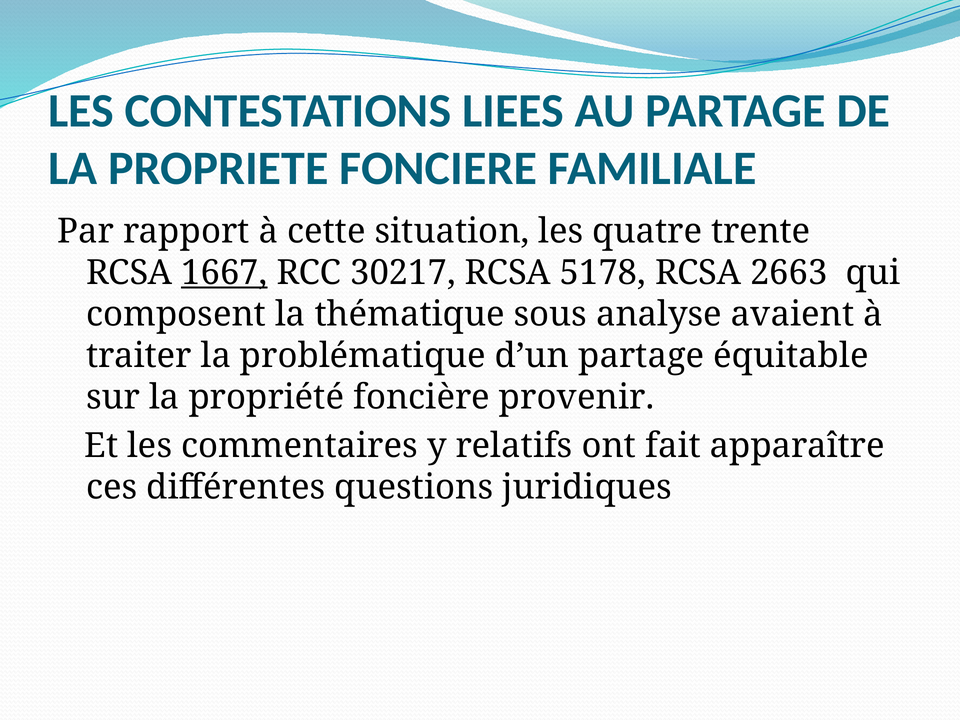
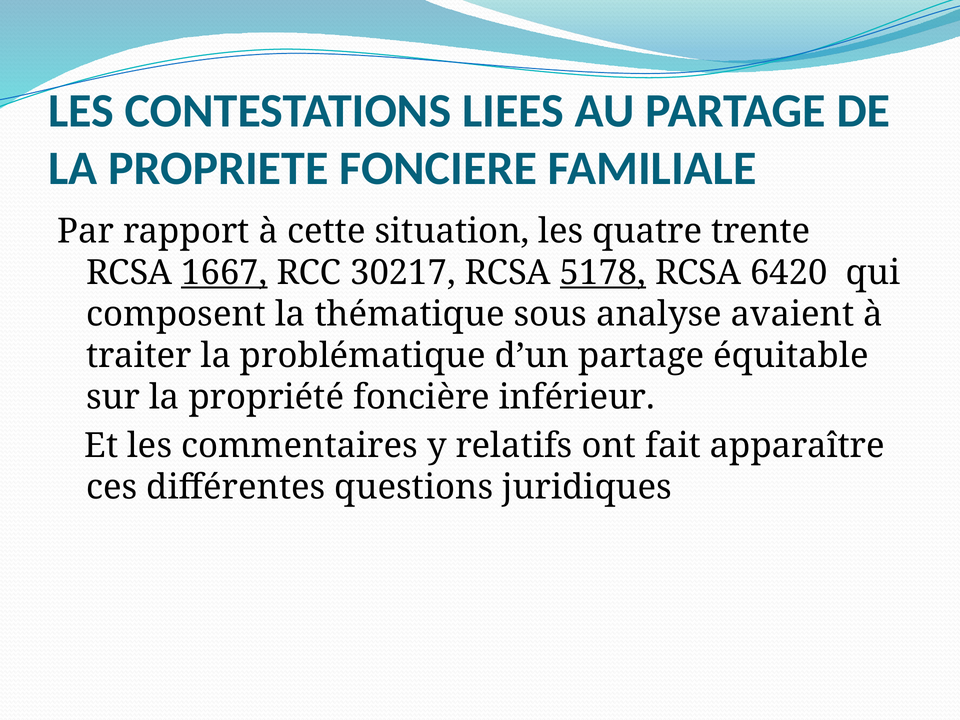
5178 underline: none -> present
2663: 2663 -> 6420
provenir: provenir -> inférieur
